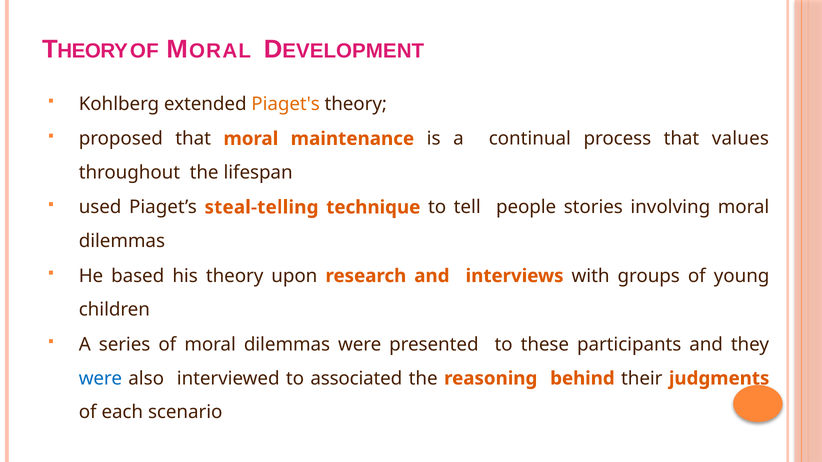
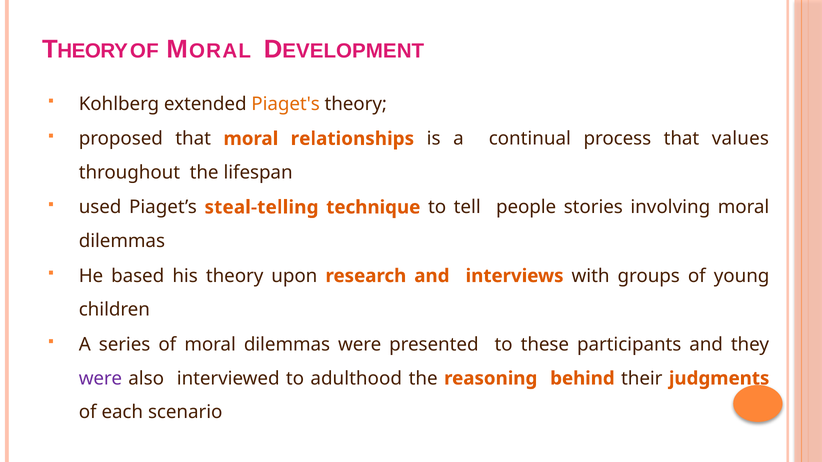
maintenance: maintenance -> relationships
were at (100, 379) colour: blue -> purple
associated: associated -> adulthood
